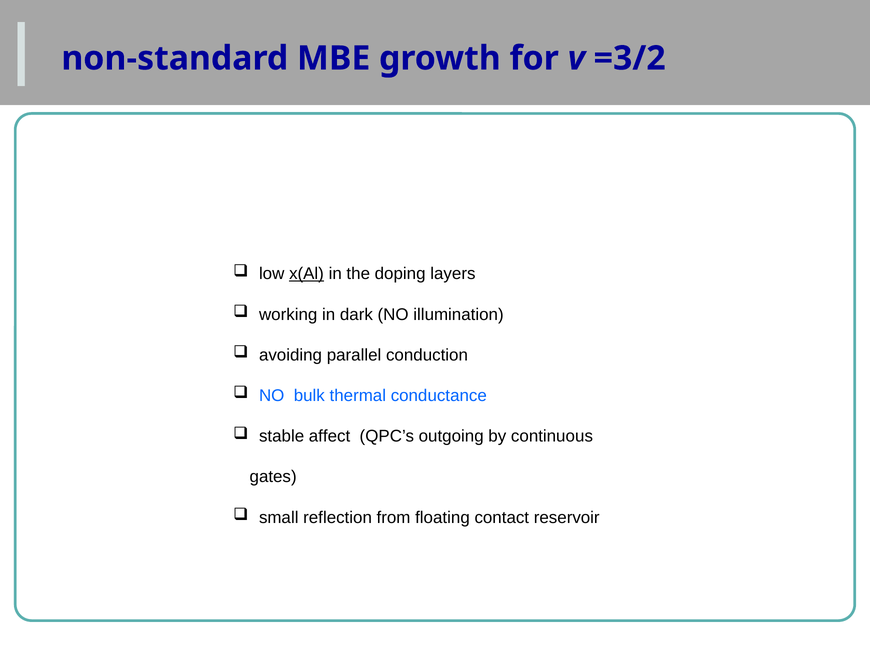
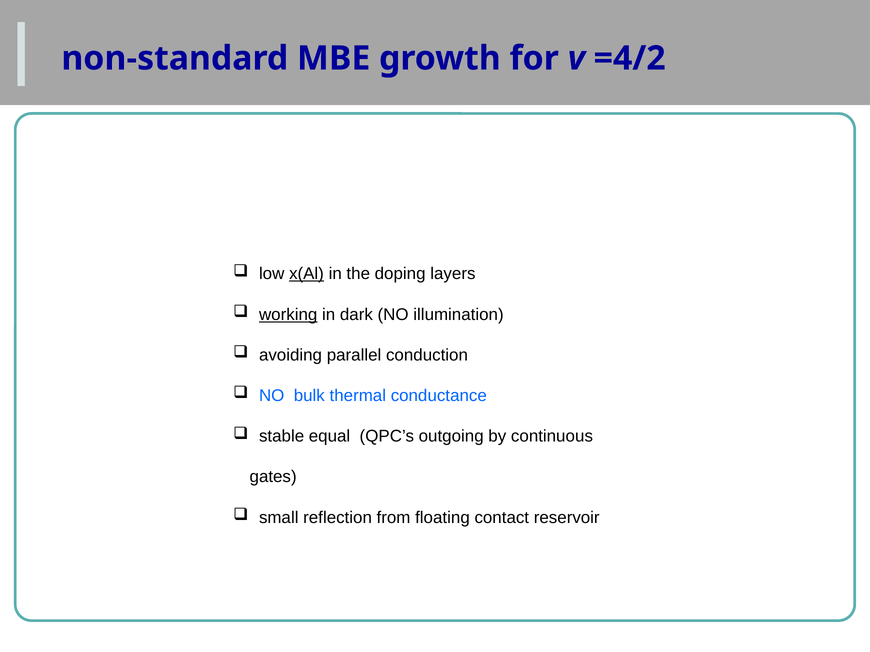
=3/2: =3/2 -> =4/2
working underline: none -> present
affect: affect -> equal
